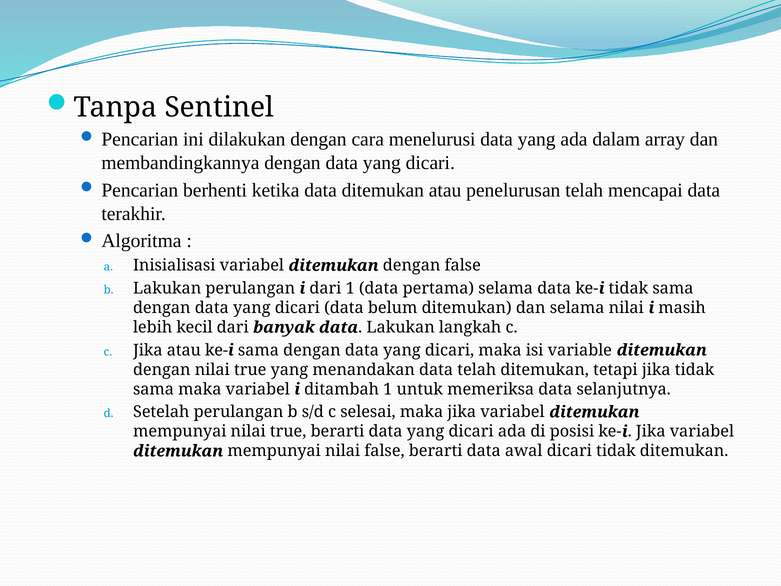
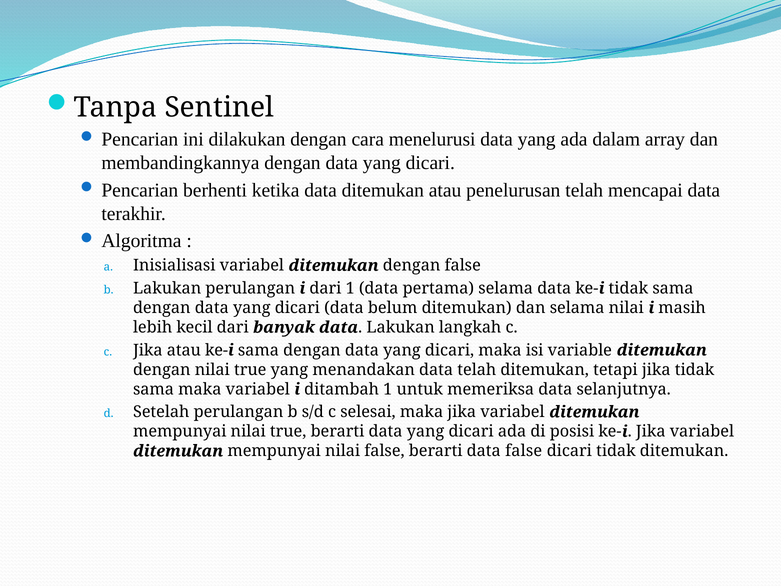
data awal: awal -> false
